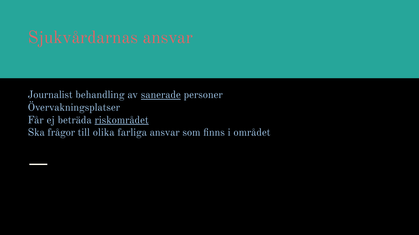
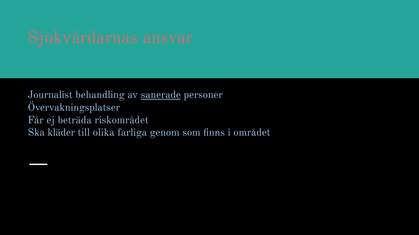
riskområdet underline: present -> none
frågor: frågor -> kläder
farliga ansvar: ansvar -> genom
